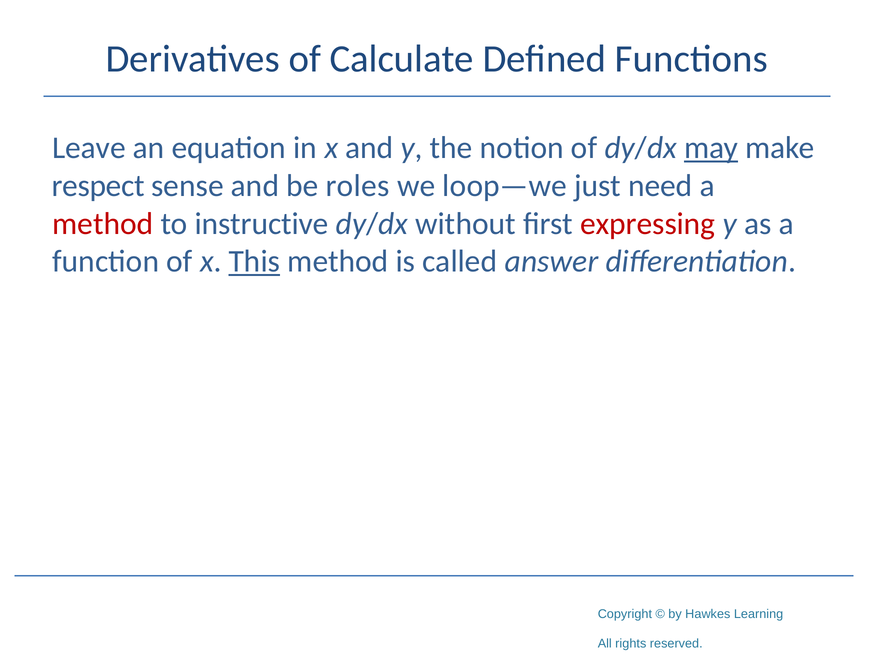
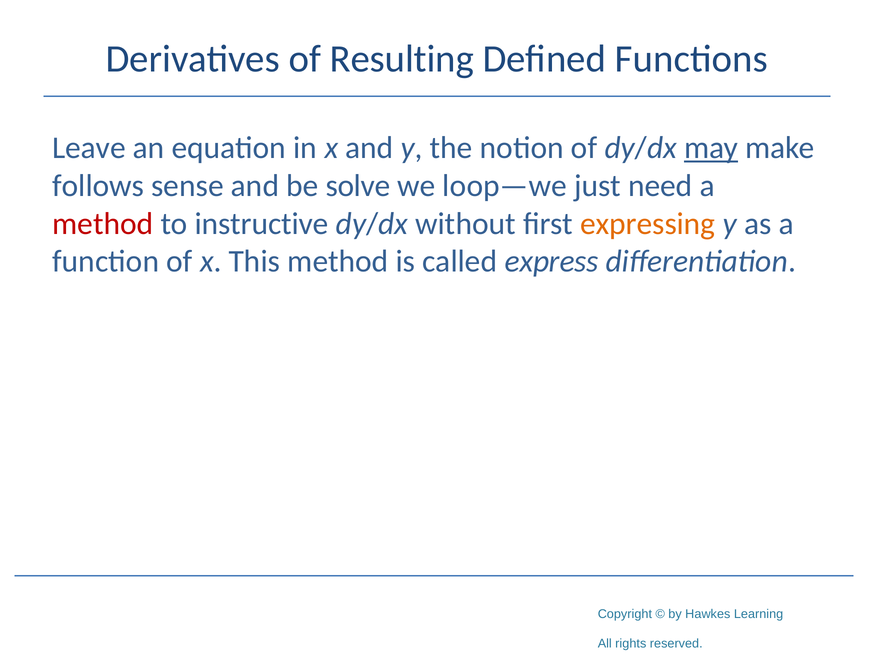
Calculate: Calculate -> Resulting
respect: respect -> follows
roles: roles -> solve
expressing colour: red -> orange
This underline: present -> none
answer: answer -> express
